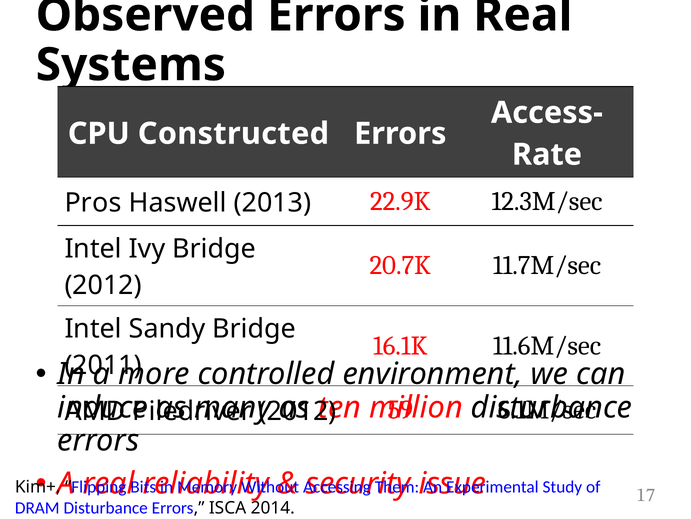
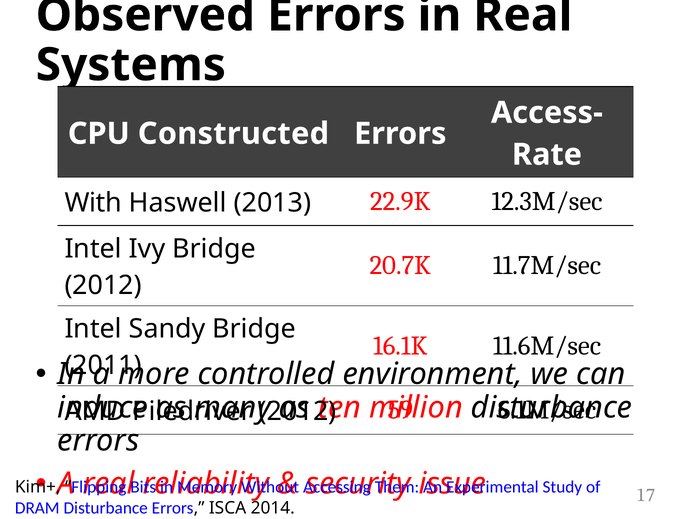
Pros: Pros -> With
